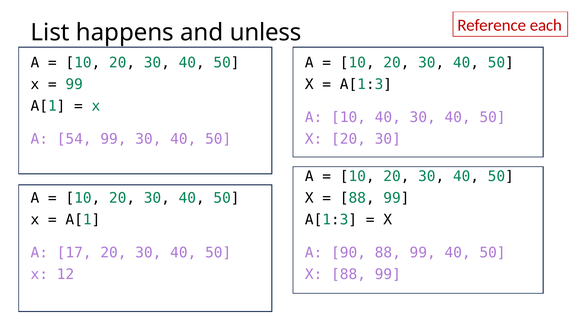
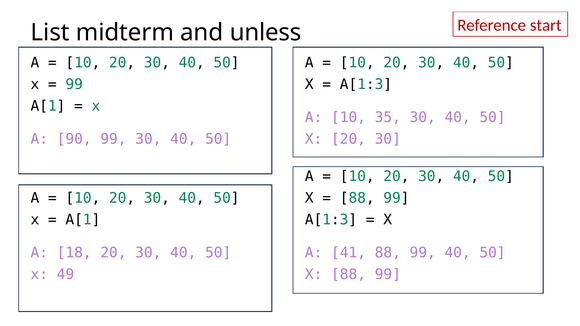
each: each -> start
happens: happens -> midterm
10 40: 40 -> 35
54: 54 -> 90
17: 17 -> 18
90: 90 -> 41
12: 12 -> 49
